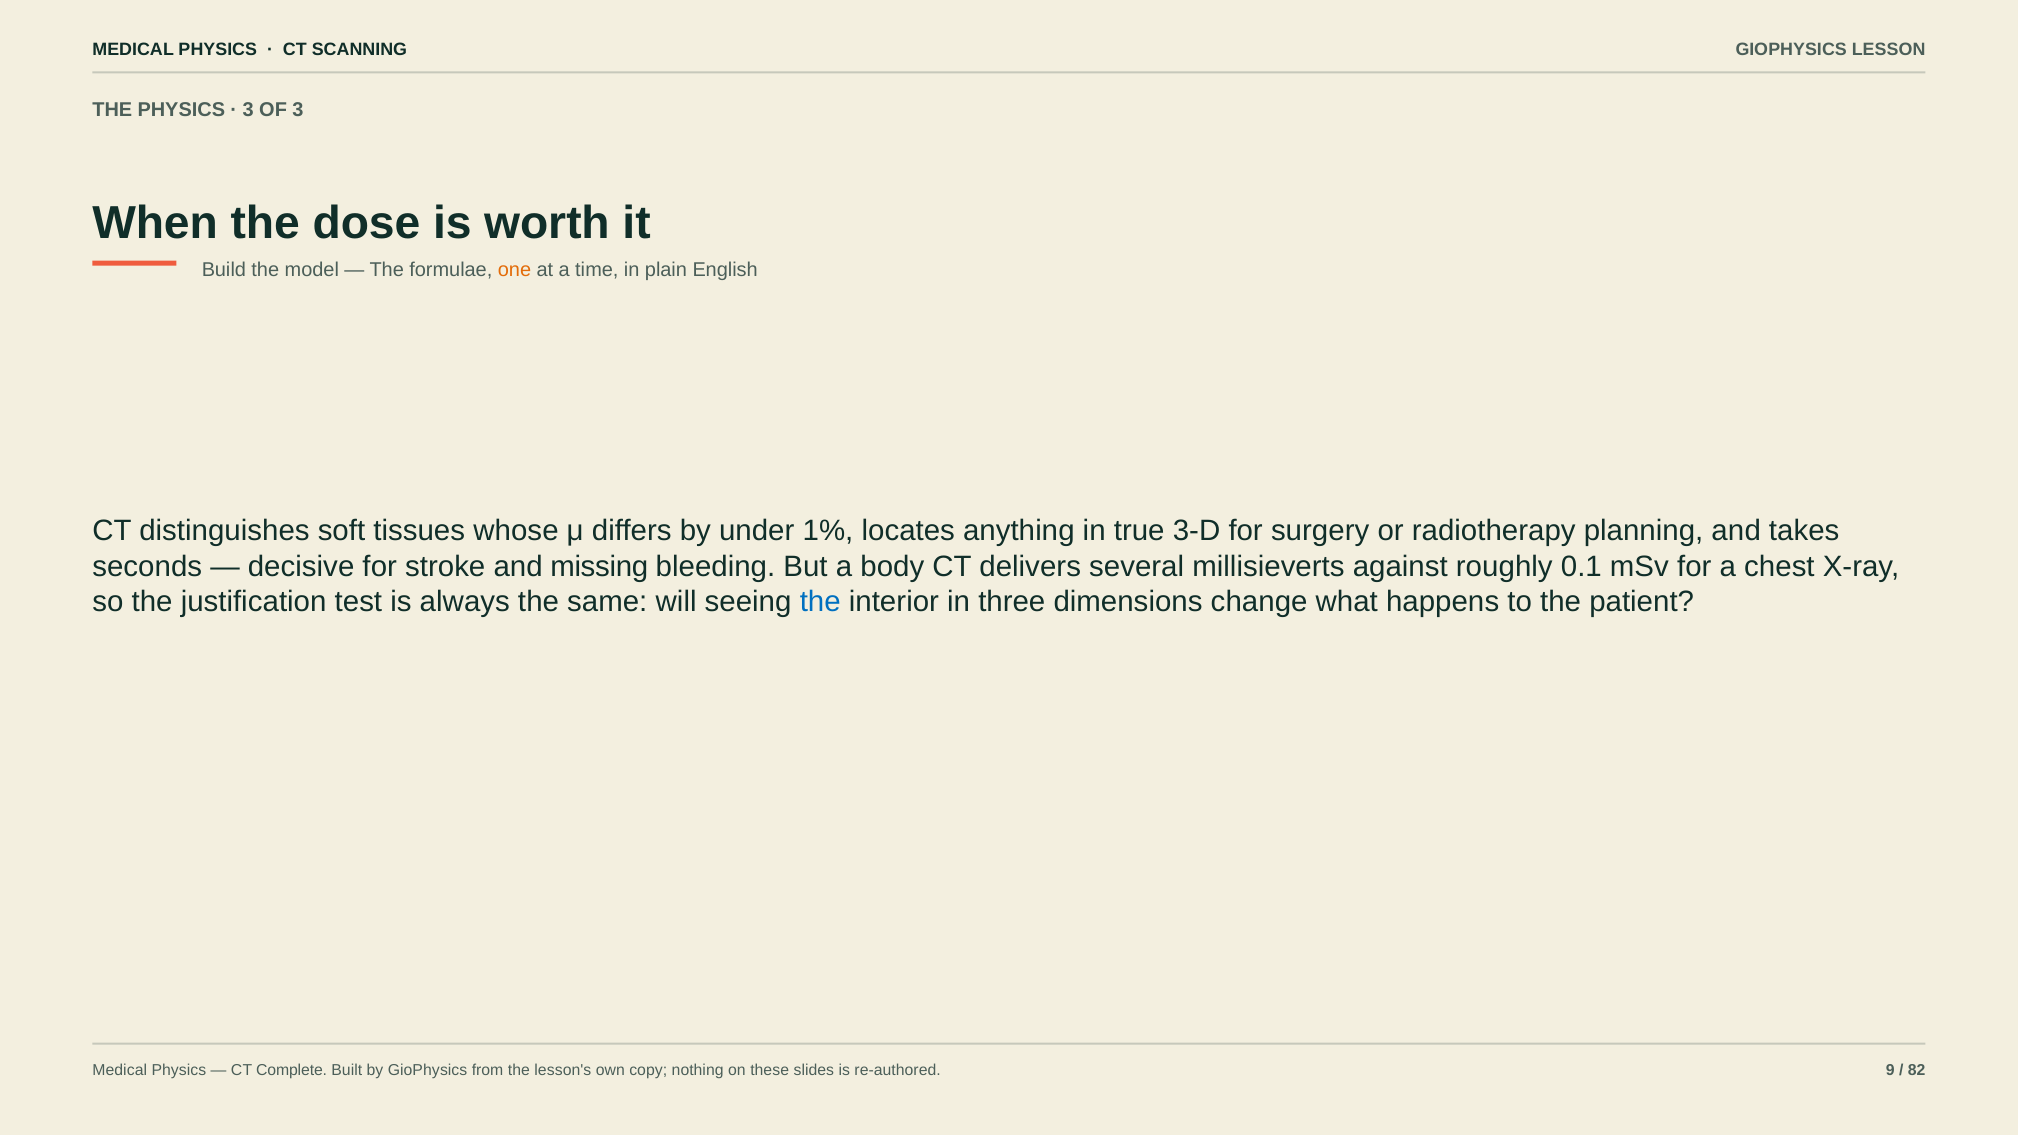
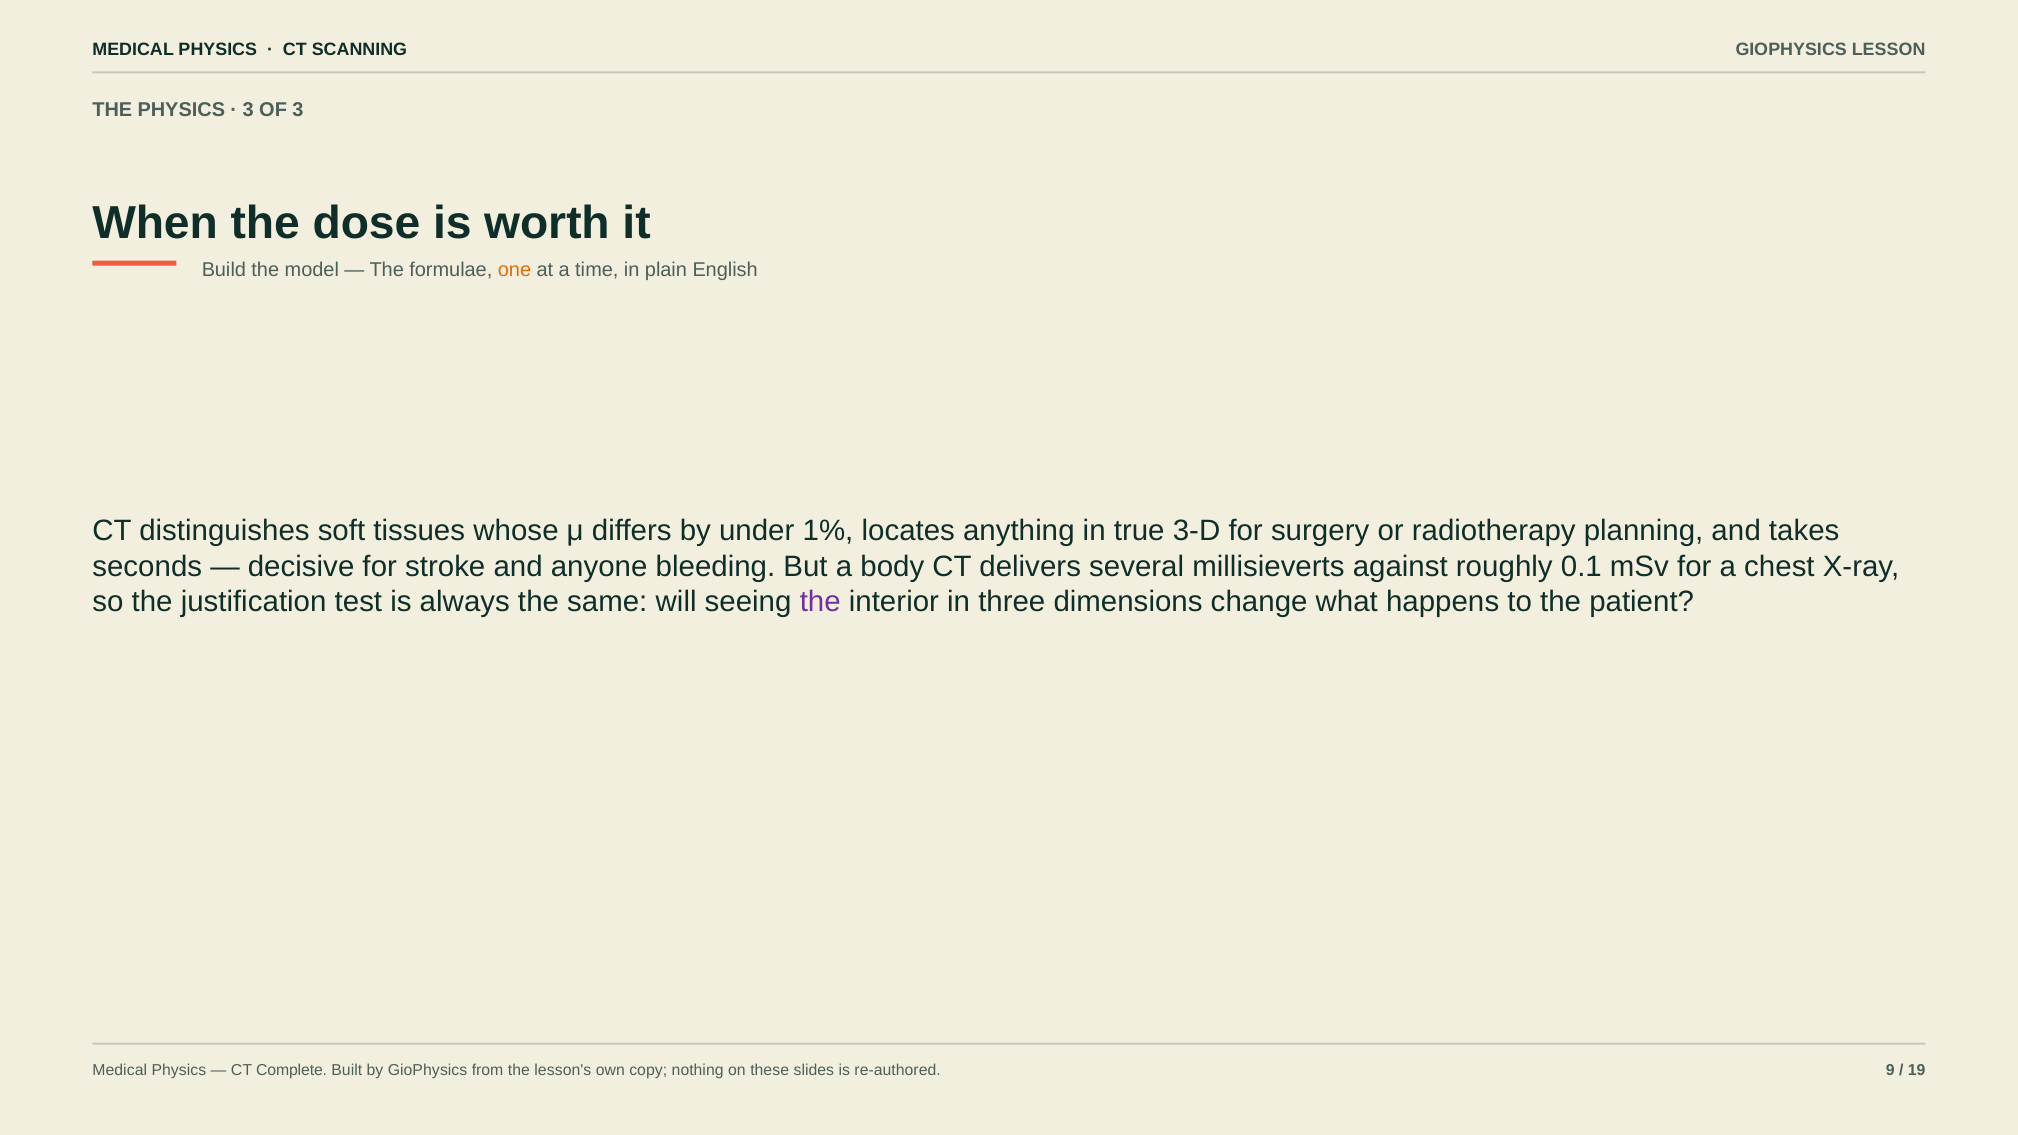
missing: missing -> anyone
the at (820, 602) colour: blue -> purple
82: 82 -> 19
